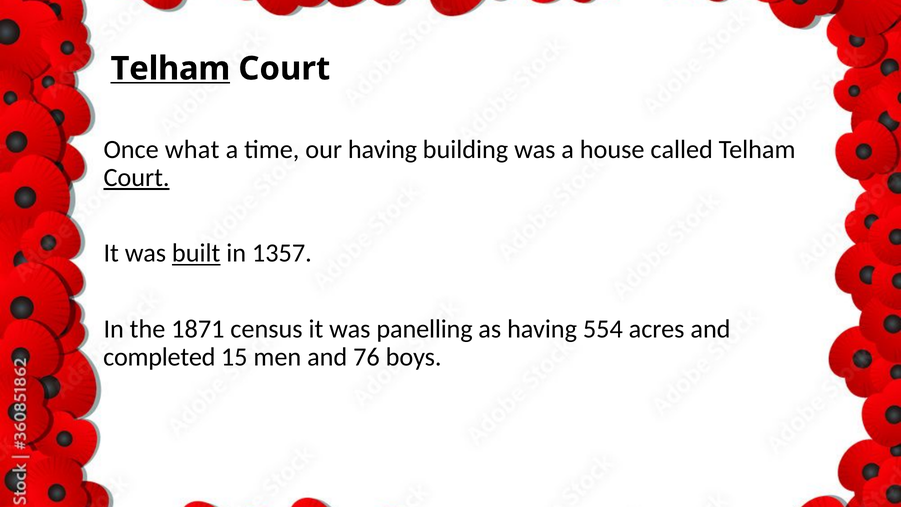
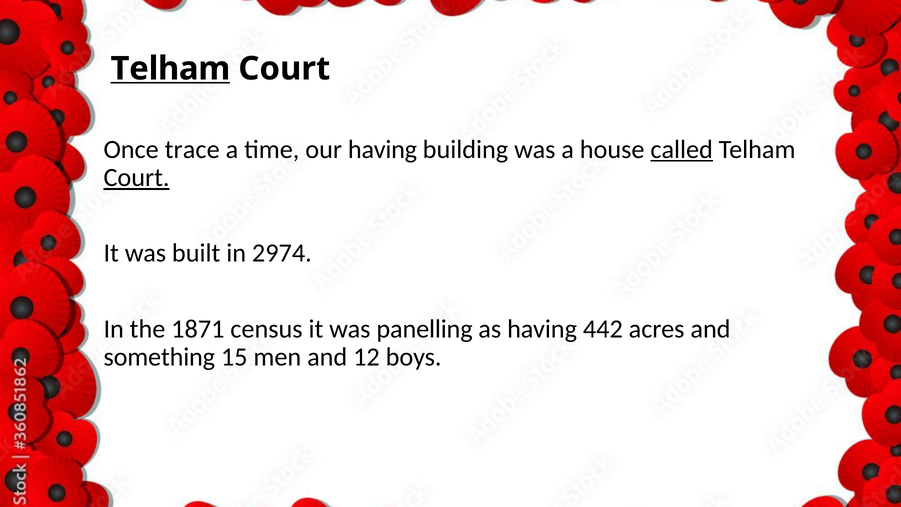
what: what -> trace
called underline: none -> present
built underline: present -> none
1357: 1357 -> 2974
554: 554 -> 442
completed: completed -> something
76: 76 -> 12
